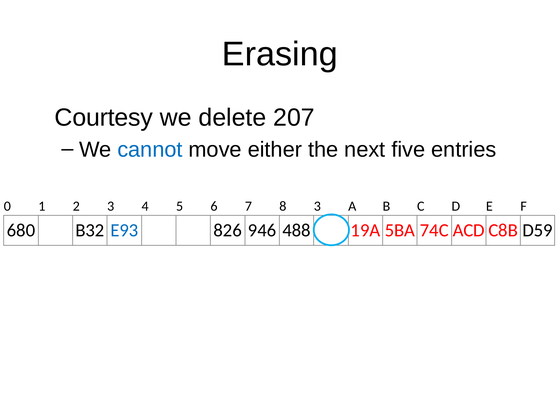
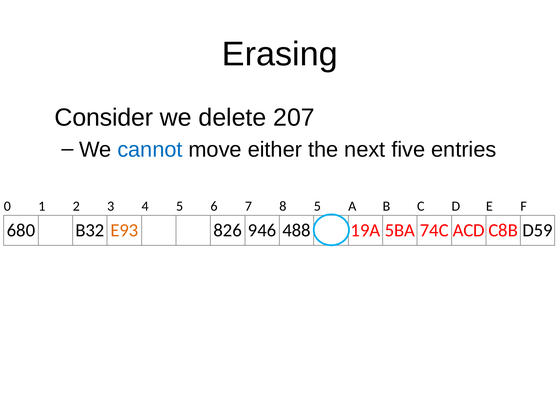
Courtesy: Courtesy -> Consider
8 3: 3 -> 5
E93 colour: blue -> orange
